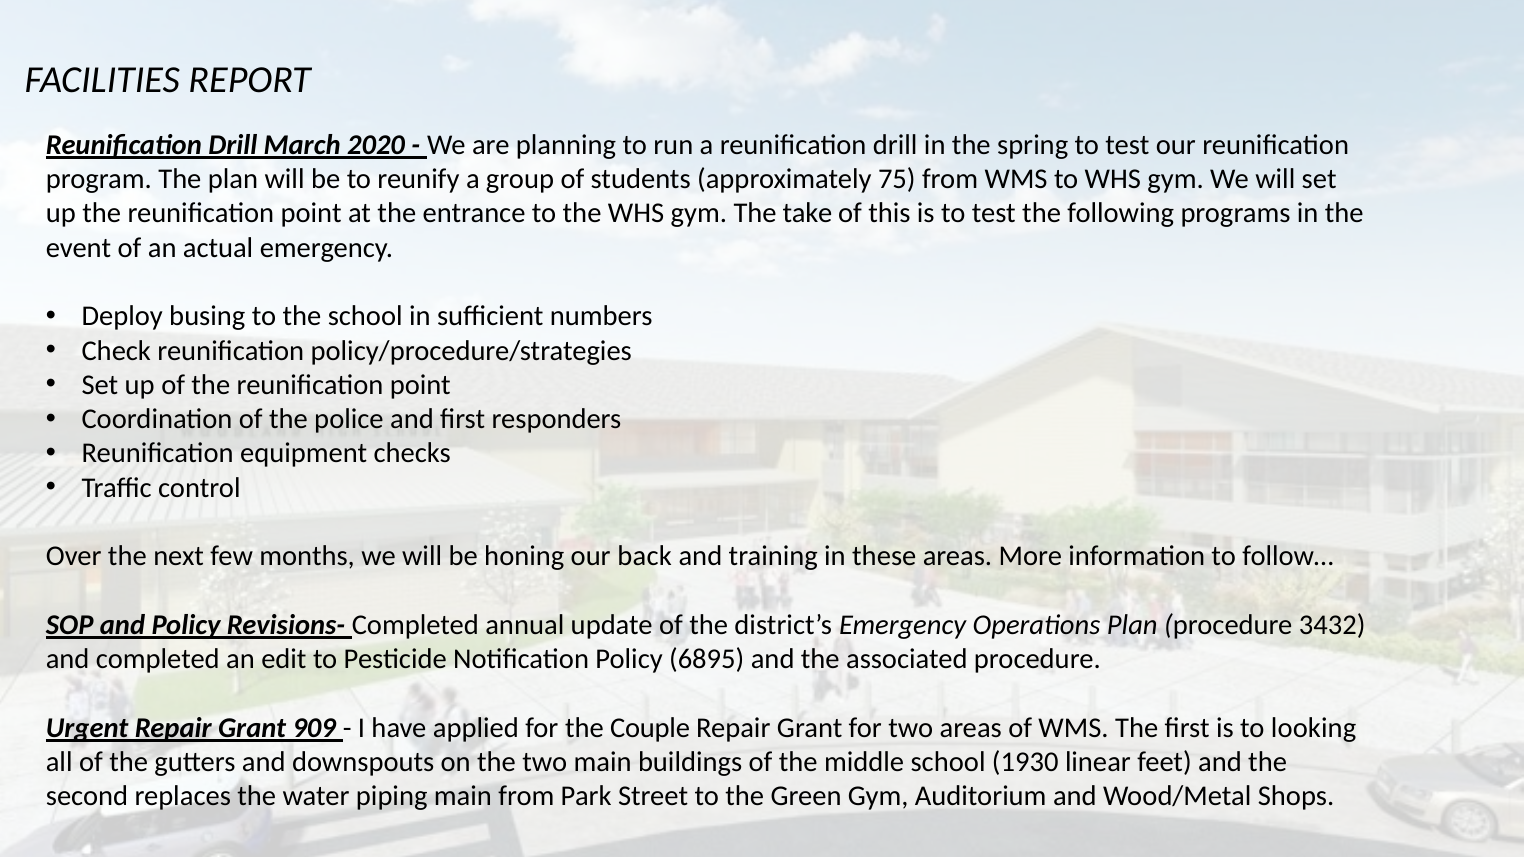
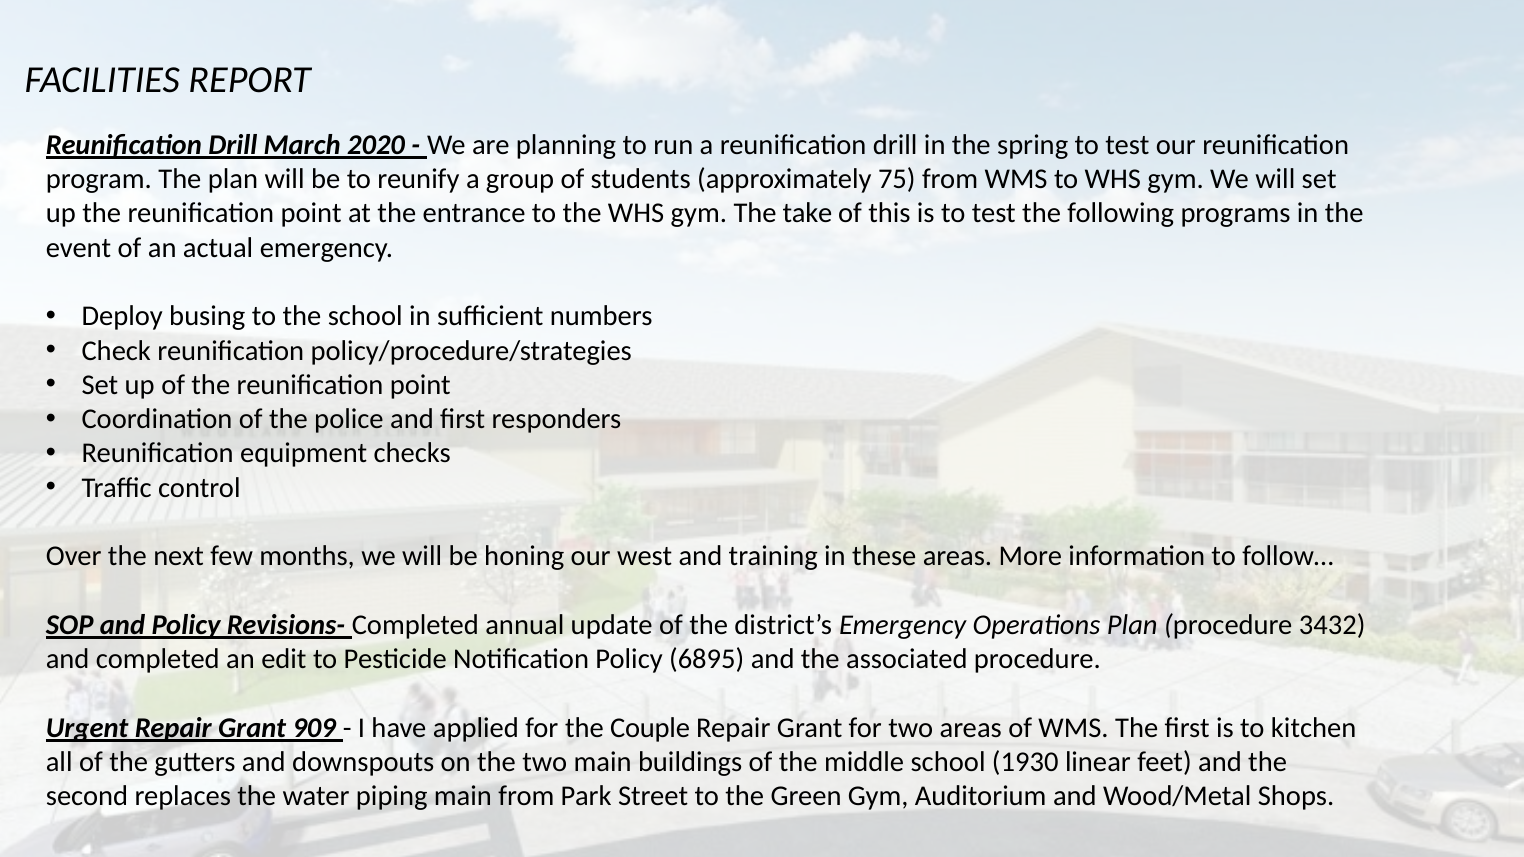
back: back -> west
looking: looking -> kitchen
